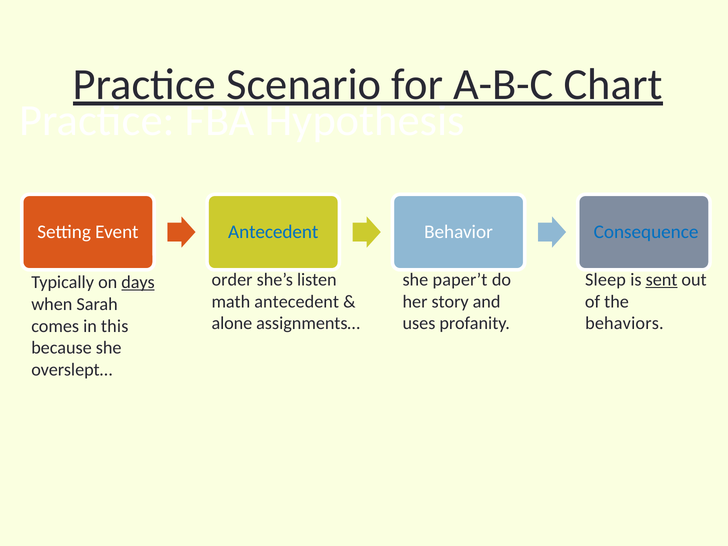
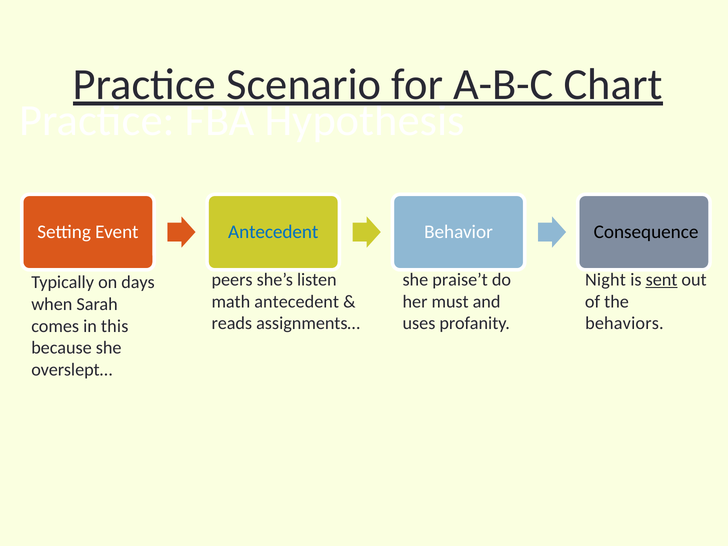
Consequence colour: blue -> black
order: order -> peers
paper’t: paper’t -> praise’t
Sleep: Sleep -> Night
days underline: present -> none
story: story -> must
alone: alone -> reads
